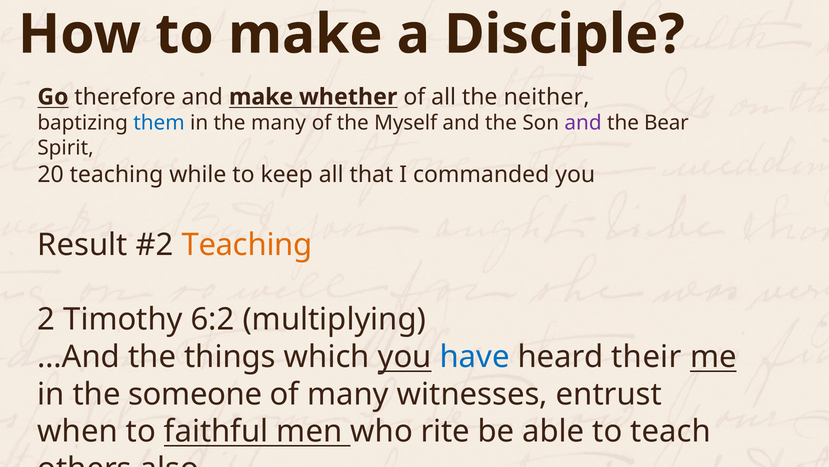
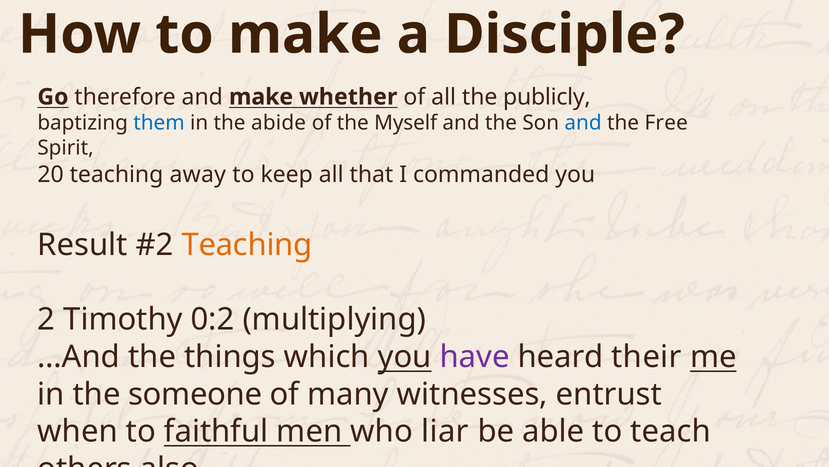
neither: neither -> publicly
the many: many -> abide
and at (583, 123) colour: purple -> blue
Bear: Bear -> Free
while: while -> away
6:2: 6:2 -> 0:2
have colour: blue -> purple
rite: rite -> liar
